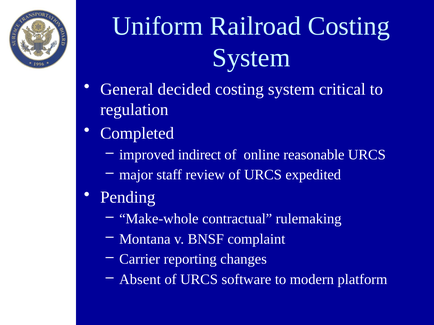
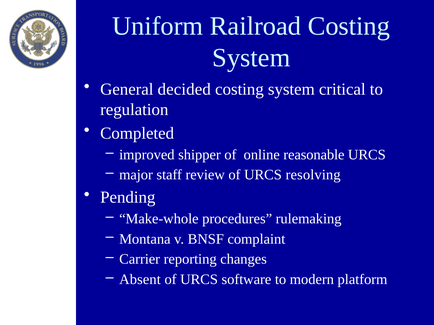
indirect: indirect -> shipper
expedited: expedited -> resolving
contractual: contractual -> procedures
